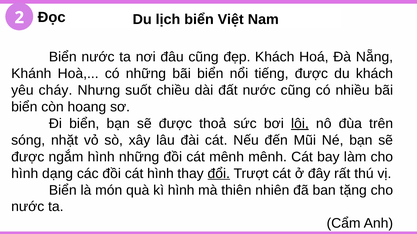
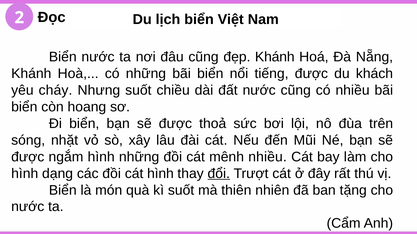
đẹp Khách: Khách -> Khánh
lội underline: present -> none
mênh mênh: mênh -> nhiều
kì hình: hình -> suốt
